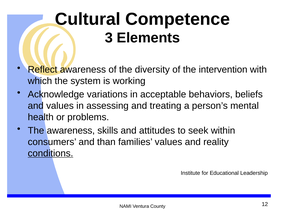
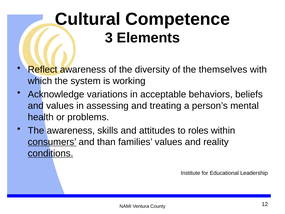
intervention: intervention -> themselves
seek: seek -> roles
consumers underline: none -> present
